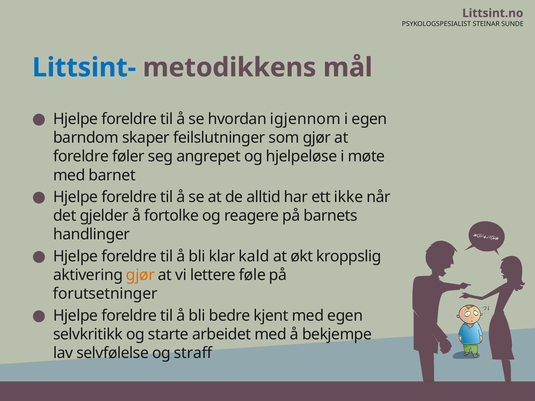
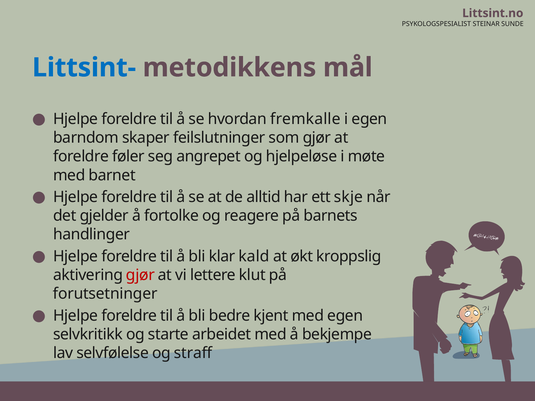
igjennom: igjennom -> fremkalle
ikke: ikke -> skje
gjør at (140, 275) colour: orange -> red
føle: føle -> klut
